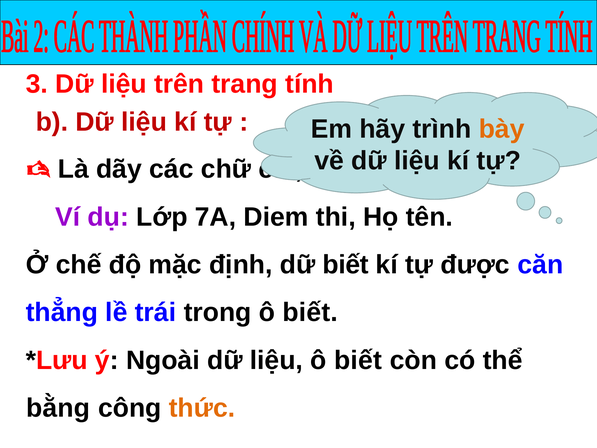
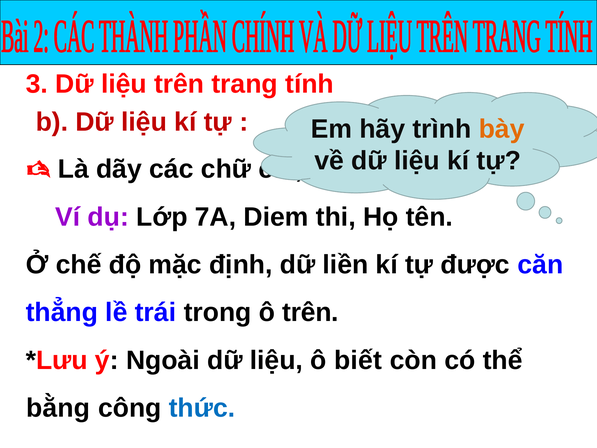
dữ biết: biết -> liền
trong ô biết: biết -> trên
thức colour: orange -> blue
